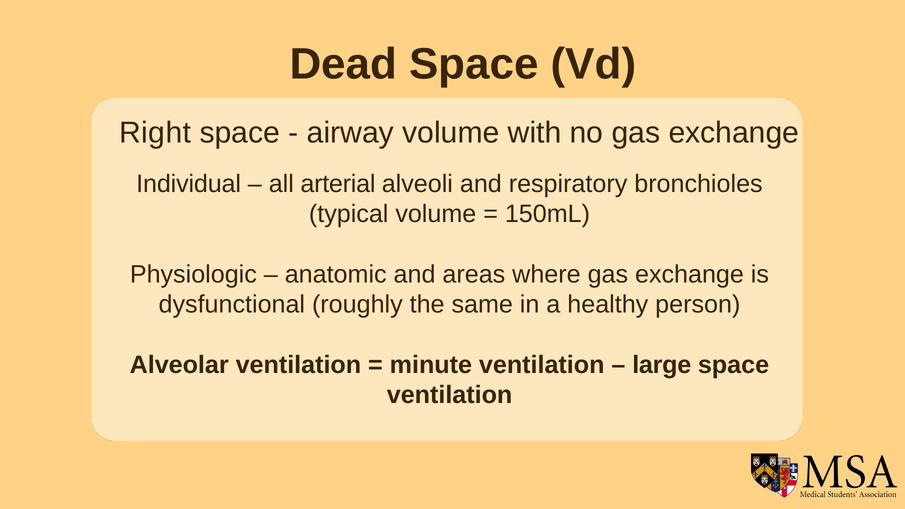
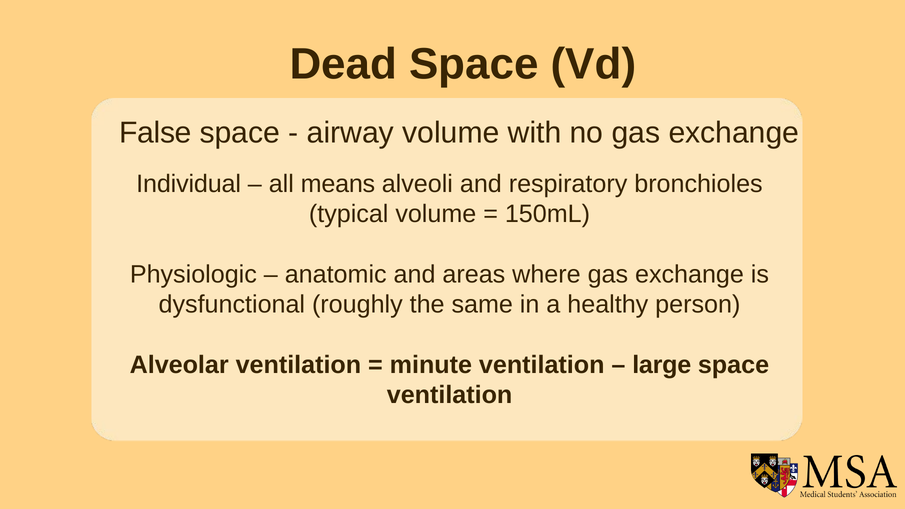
Right: Right -> False
arterial: arterial -> means
